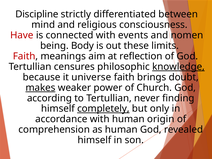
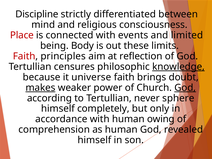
Have: Have -> Place
nomen: nomen -> limited
meanings: meanings -> principles
God at (185, 88) underline: none -> present
finding: finding -> sphere
completely underline: present -> none
origin: origin -> owing
